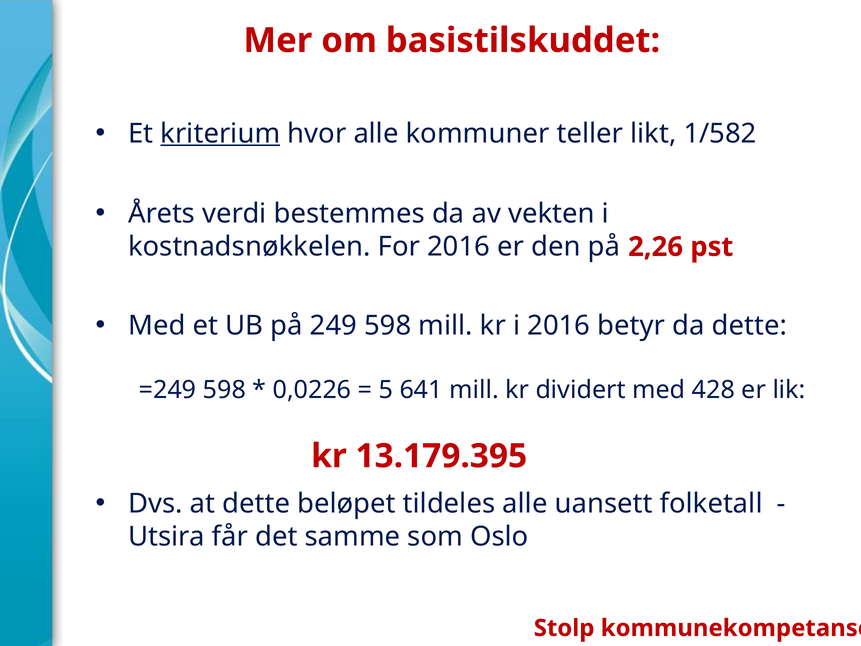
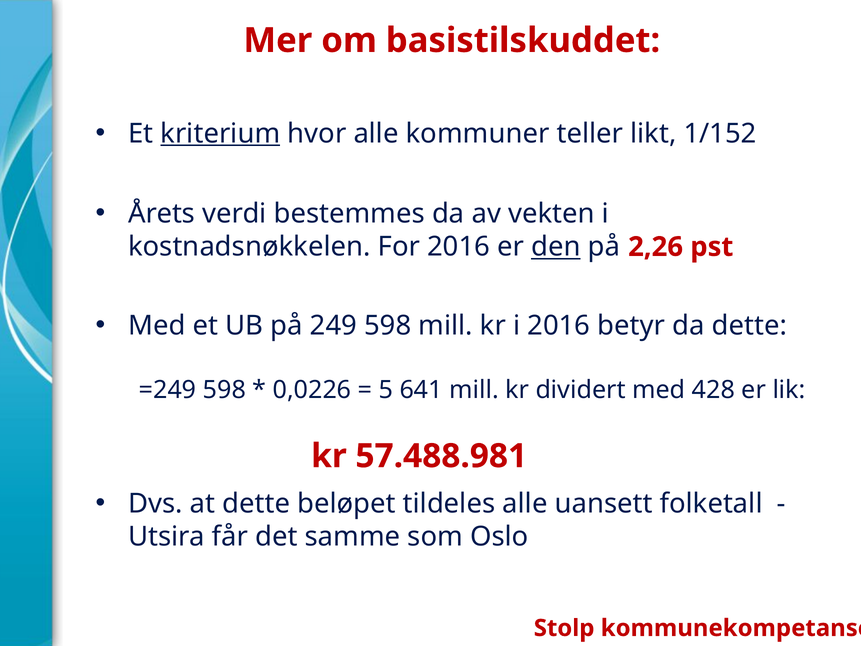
1/582: 1/582 -> 1/152
den underline: none -> present
13.179.395: 13.179.395 -> 57.488.981
